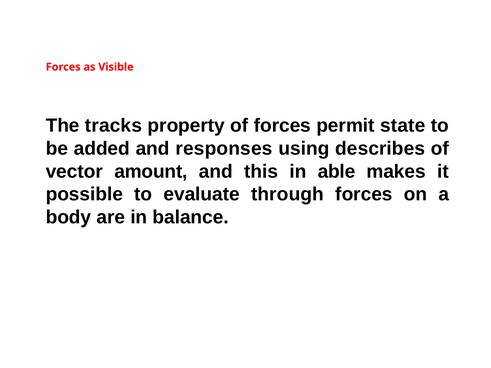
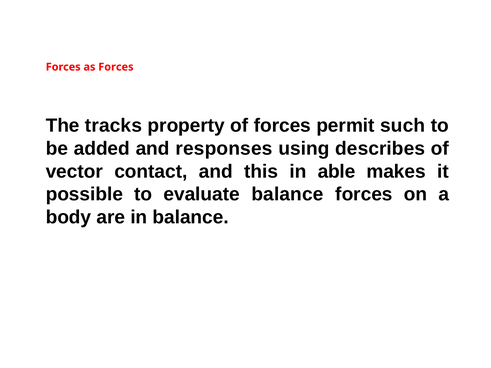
as Visible: Visible -> Forces
state: state -> such
amount: amount -> contact
evaluate through: through -> balance
